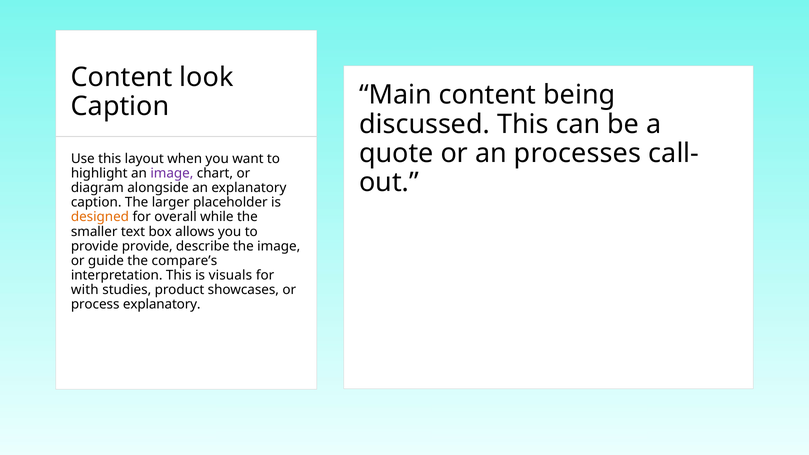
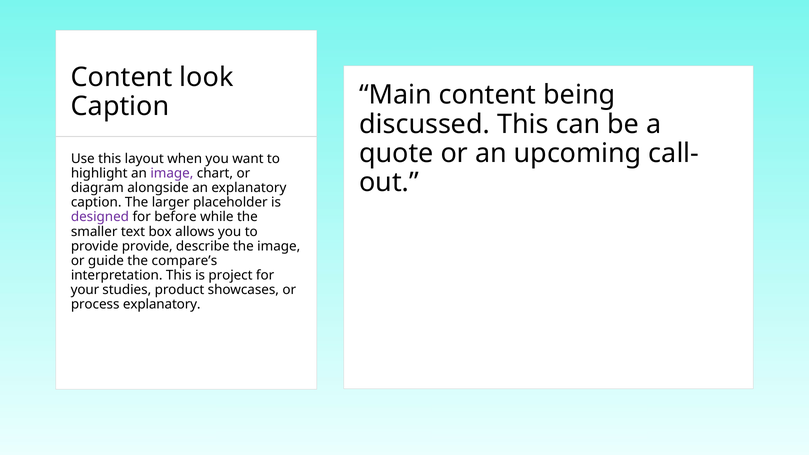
processes: processes -> upcoming
designed colour: orange -> purple
overall: overall -> before
visuals: visuals -> project
with: with -> your
